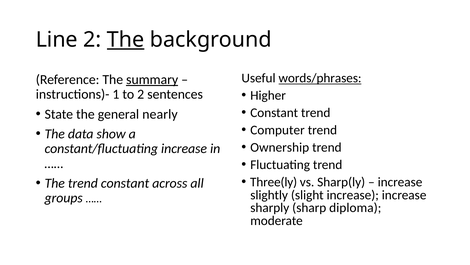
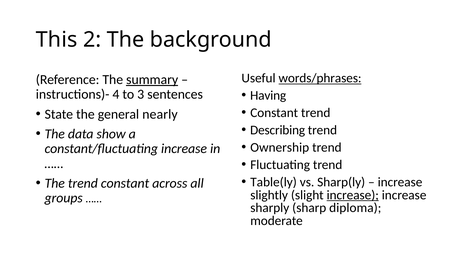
Line: Line -> This
The at (126, 39) underline: present -> none
Higher: Higher -> Having
1: 1 -> 4
to 2: 2 -> 3
Computer: Computer -> Describing
Three(ly: Three(ly -> Table(ly
increase at (353, 195) underline: none -> present
